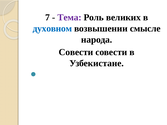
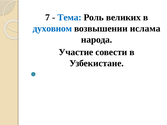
Тема colour: purple -> blue
смысле: смысле -> ислама
Совести at (76, 52): Совести -> Участие
